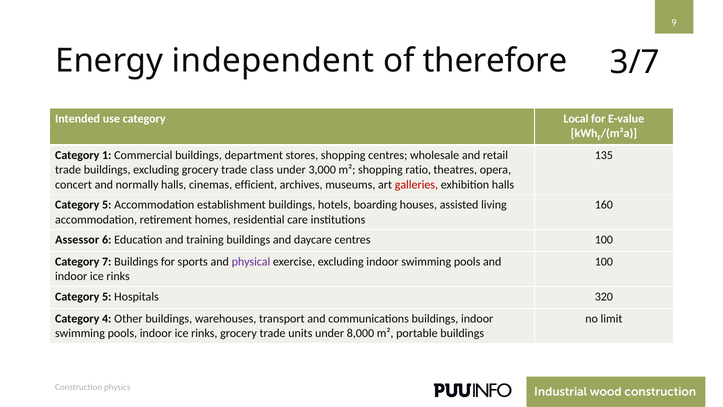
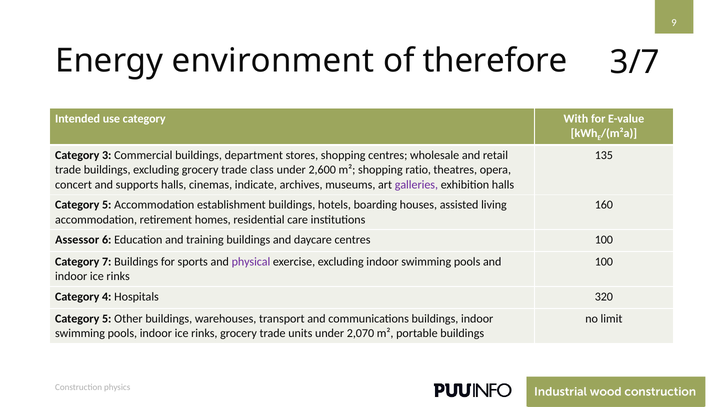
independent: independent -> environment
Local: Local -> With
1: 1 -> 3
3,000: 3,000 -> 2,600
normally: normally -> supports
efficient: efficient -> indicate
galleries colour: red -> purple
5 at (107, 296): 5 -> 4
4 at (107, 318): 4 -> 5
8,000: 8,000 -> 2,070
